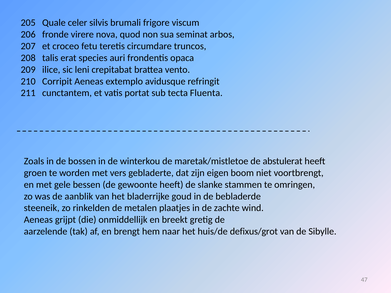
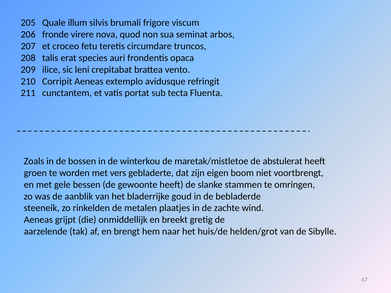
celer: celer -> illum
defixus/grot: defixus/grot -> helden/grot
